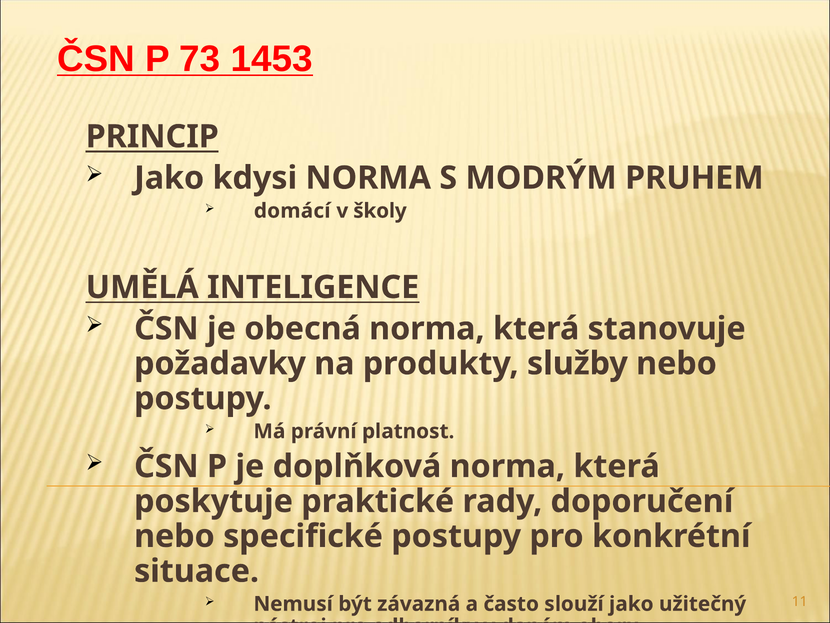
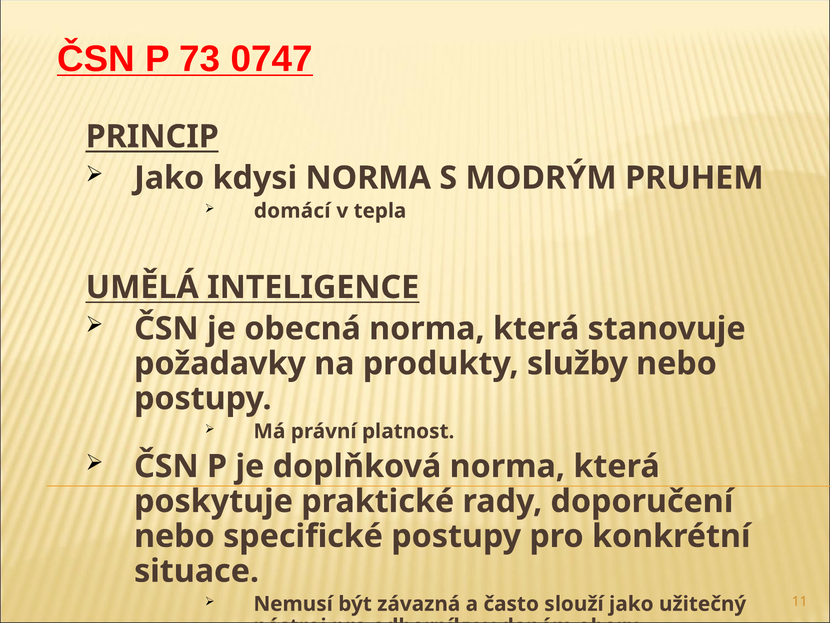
1453: 1453 -> 0747
školy: školy -> tepla
